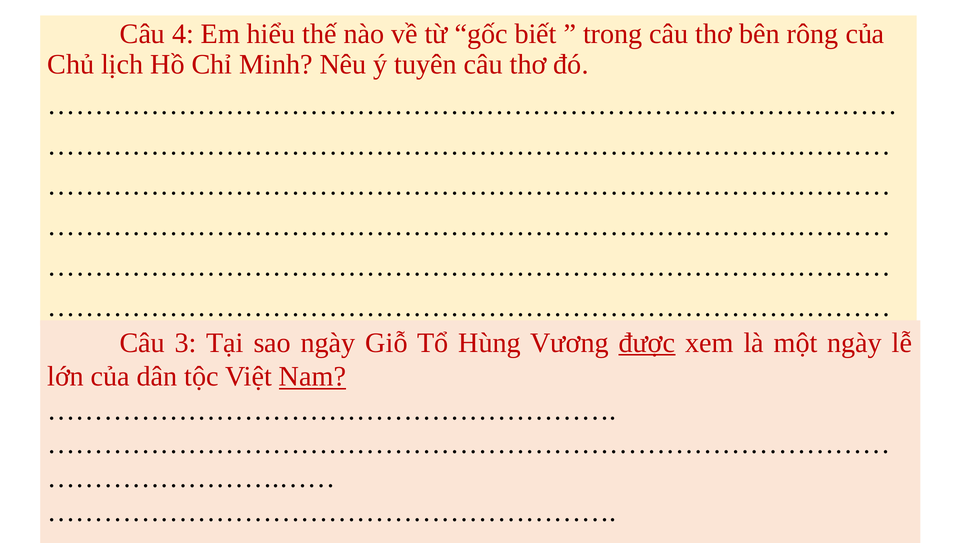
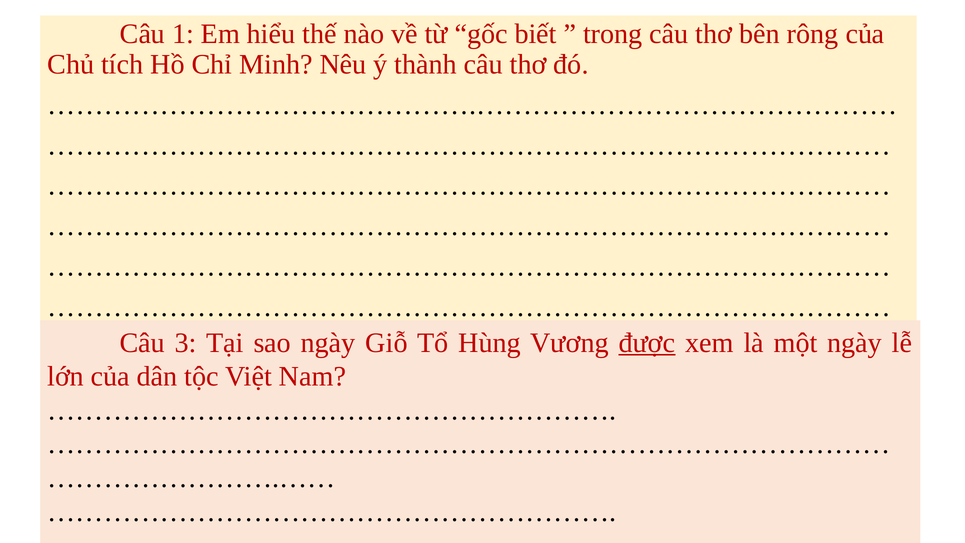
4: 4 -> 1
lịch: lịch -> tích
tuyên: tuyên -> thành
Nam underline: present -> none
